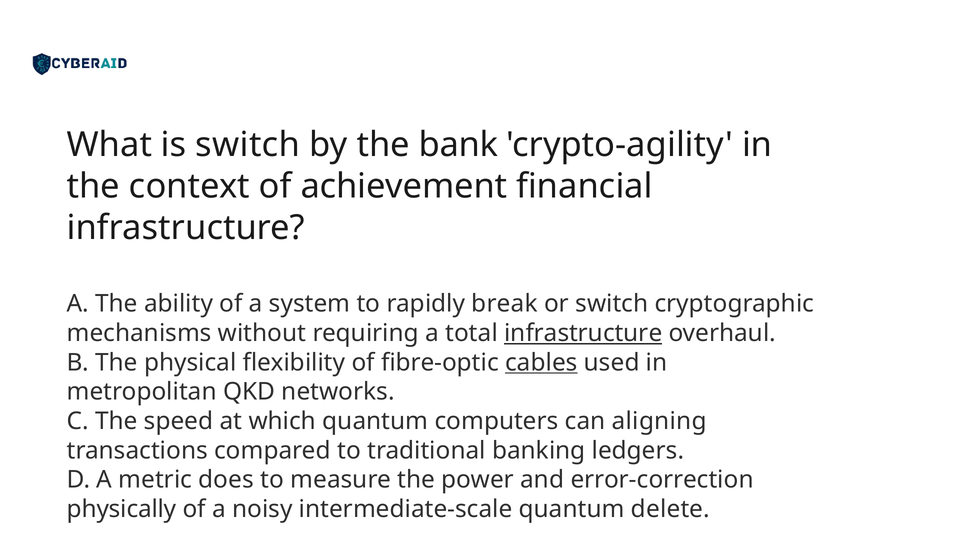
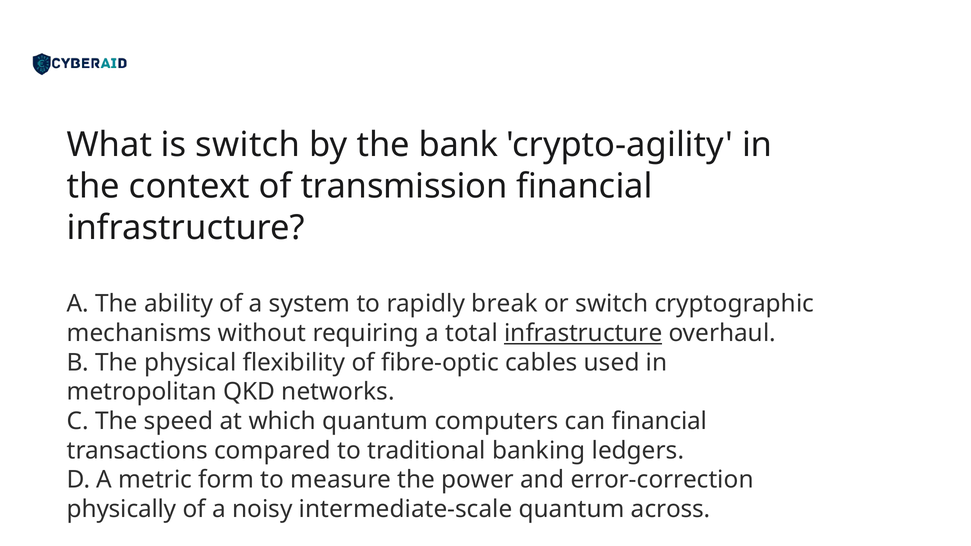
achievement: achievement -> transmission
cables underline: present -> none
can aligning: aligning -> financial
does: does -> form
delete: delete -> across
